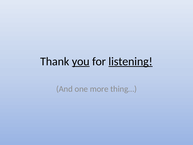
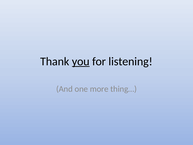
listening underline: present -> none
